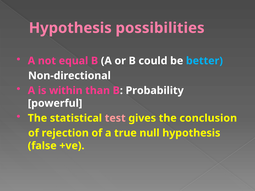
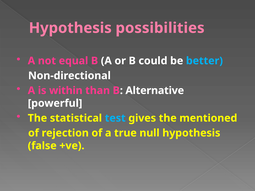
Probability: Probability -> Alternative
test colour: pink -> light blue
conclusion: conclusion -> mentioned
